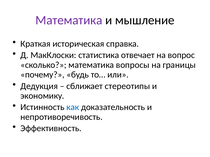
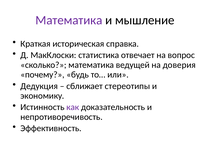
вопросы: вопросы -> ведущей
границы: границы -> доверия
как colour: blue -> purple
